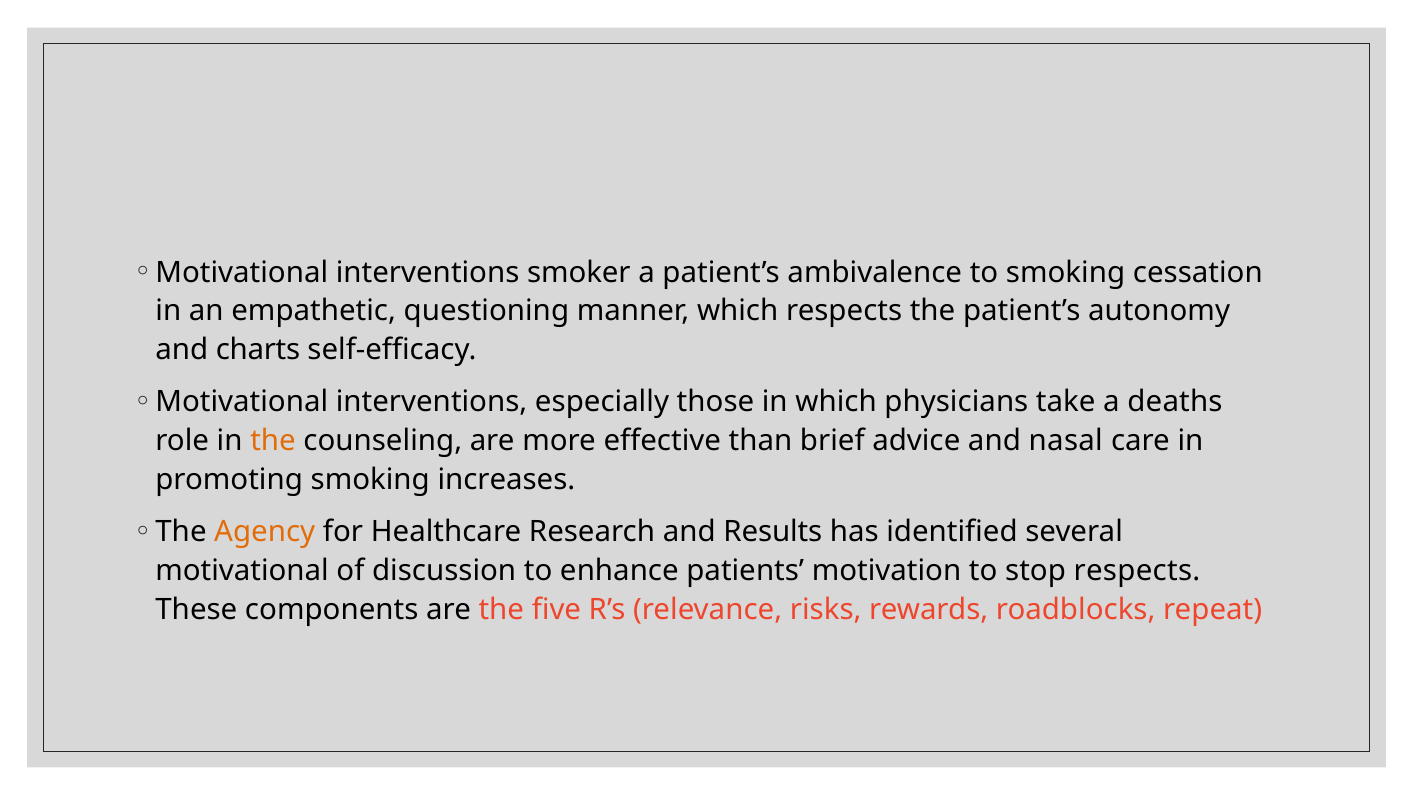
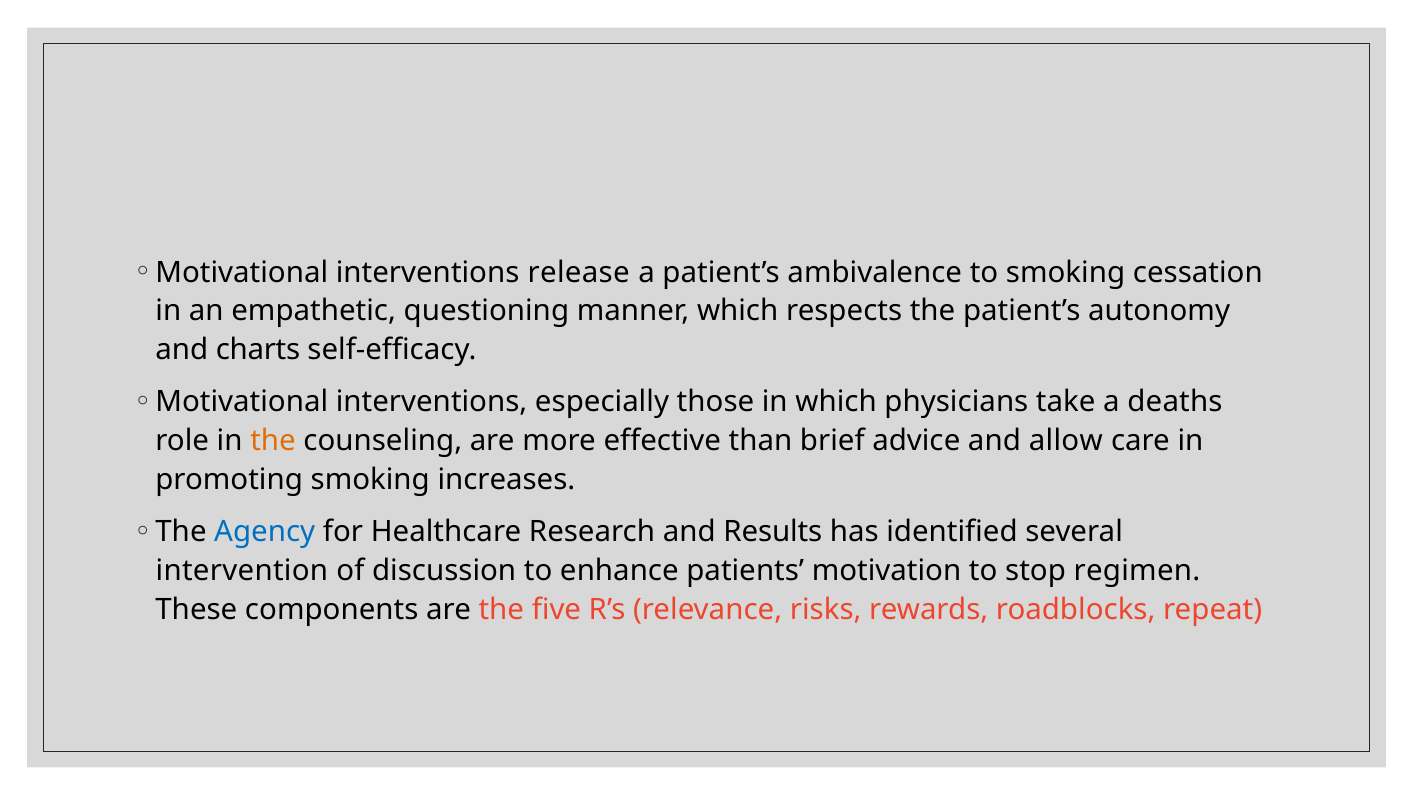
smoker: smoker -> release
nasal: nasal -> allow
Agency colour: orange -> blue
motivational at (242, 571): motivational -> intervention
stop respects: respects -> regimen
